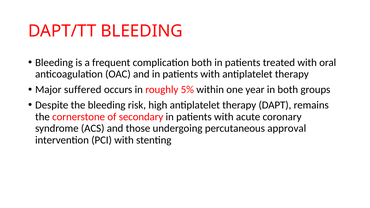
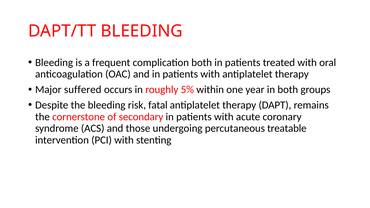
high: high -> fatal
approval: approval -> treatable
